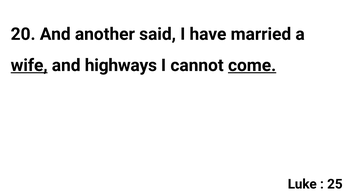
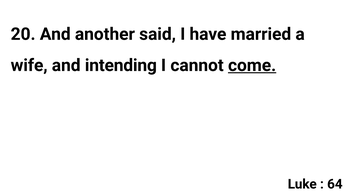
wife underline: present -> none
highways: highways -> intending
25: 25 -> 64
